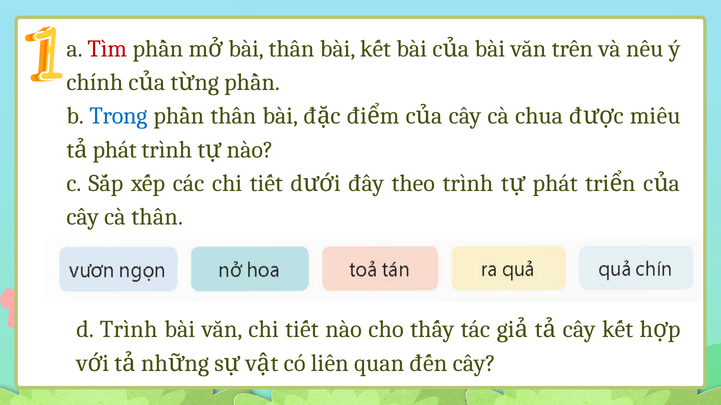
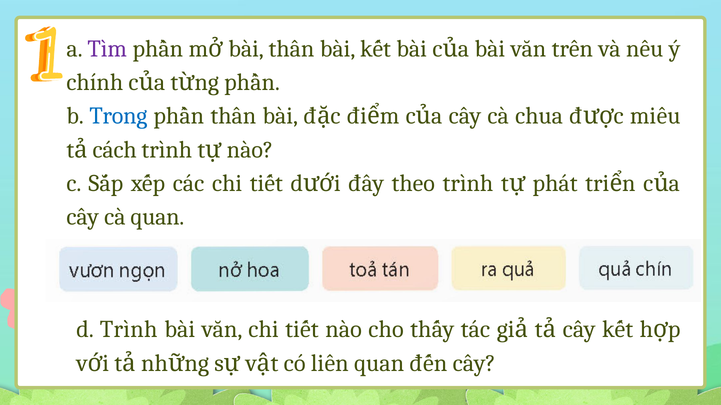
Tìm colour: red -> purple
phát at (115, 150): phát -> cách
cà thân: thân -> quan
